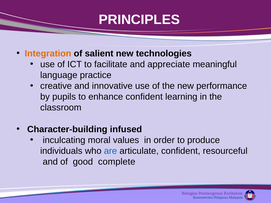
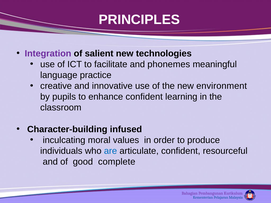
Integration colour: orange -> purple
appreciate: appreciate -> phonemes
performance: performance -> environment
